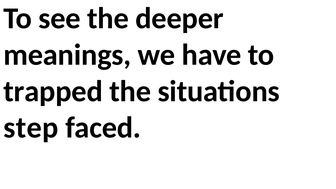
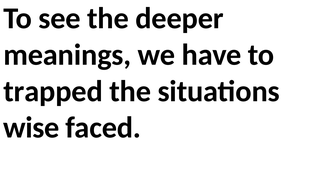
step: step -> wise
